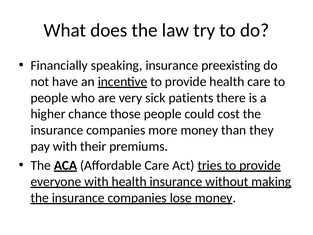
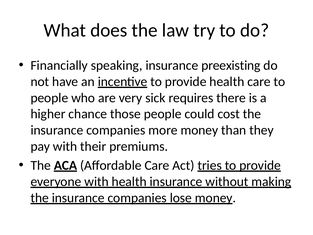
patients: patients -> requires
